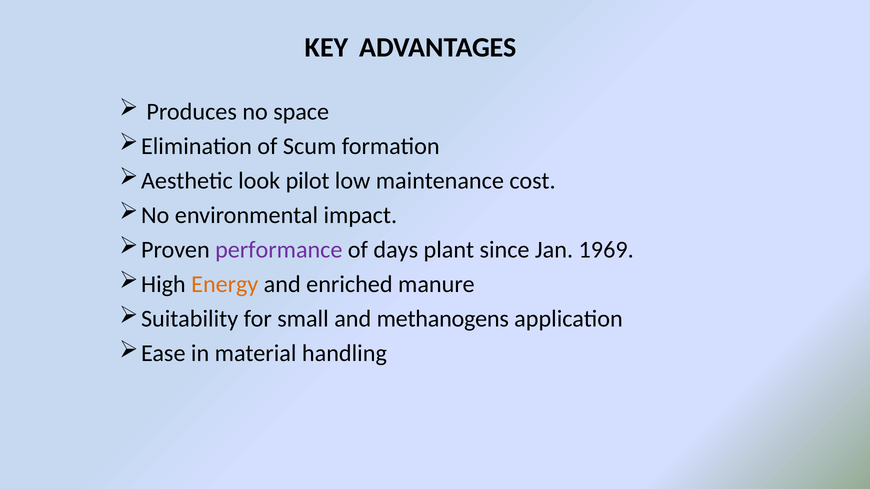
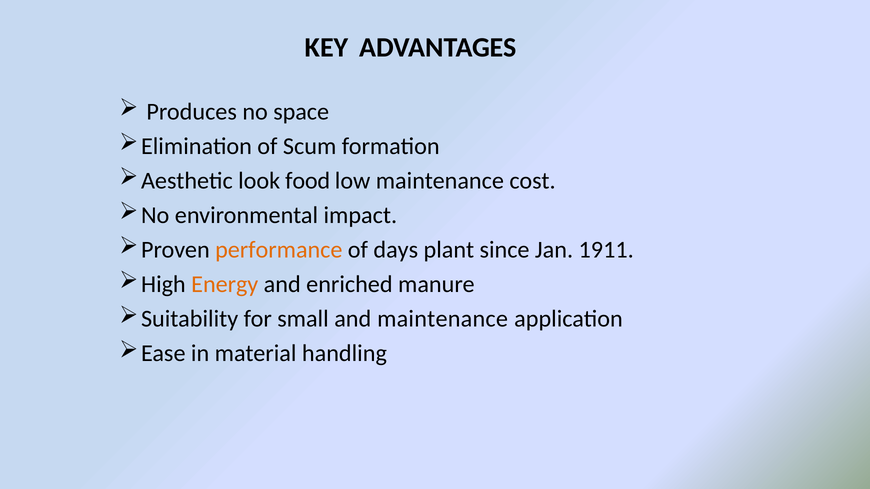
pilot: pilot -> food
performance colour: purple -> orange
1969: 1969 -> 1911
and methanogens: methanogens -> maintenance
